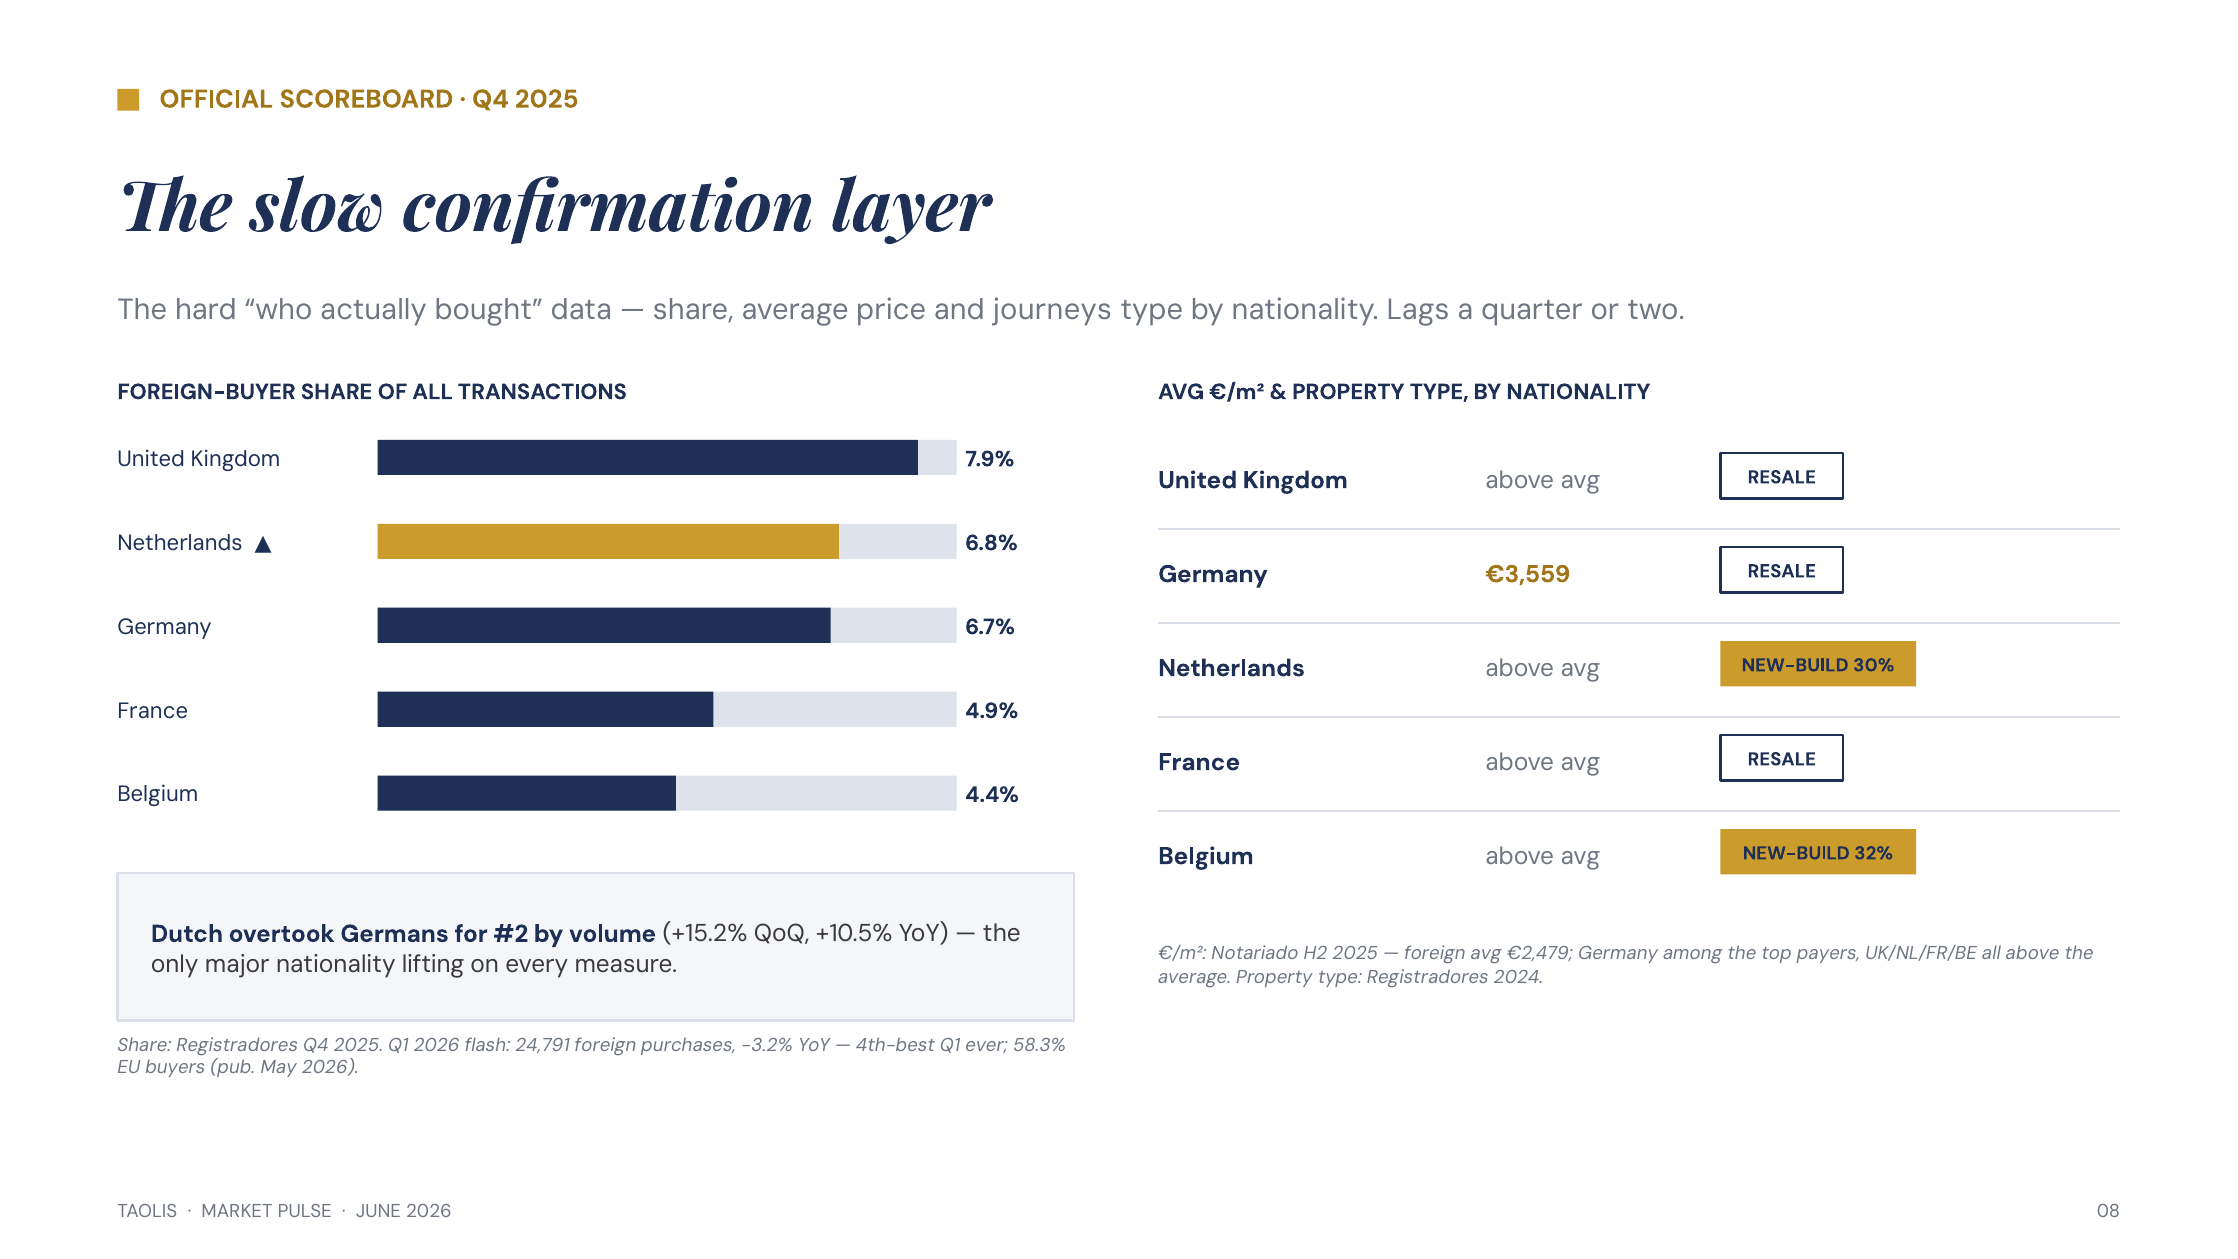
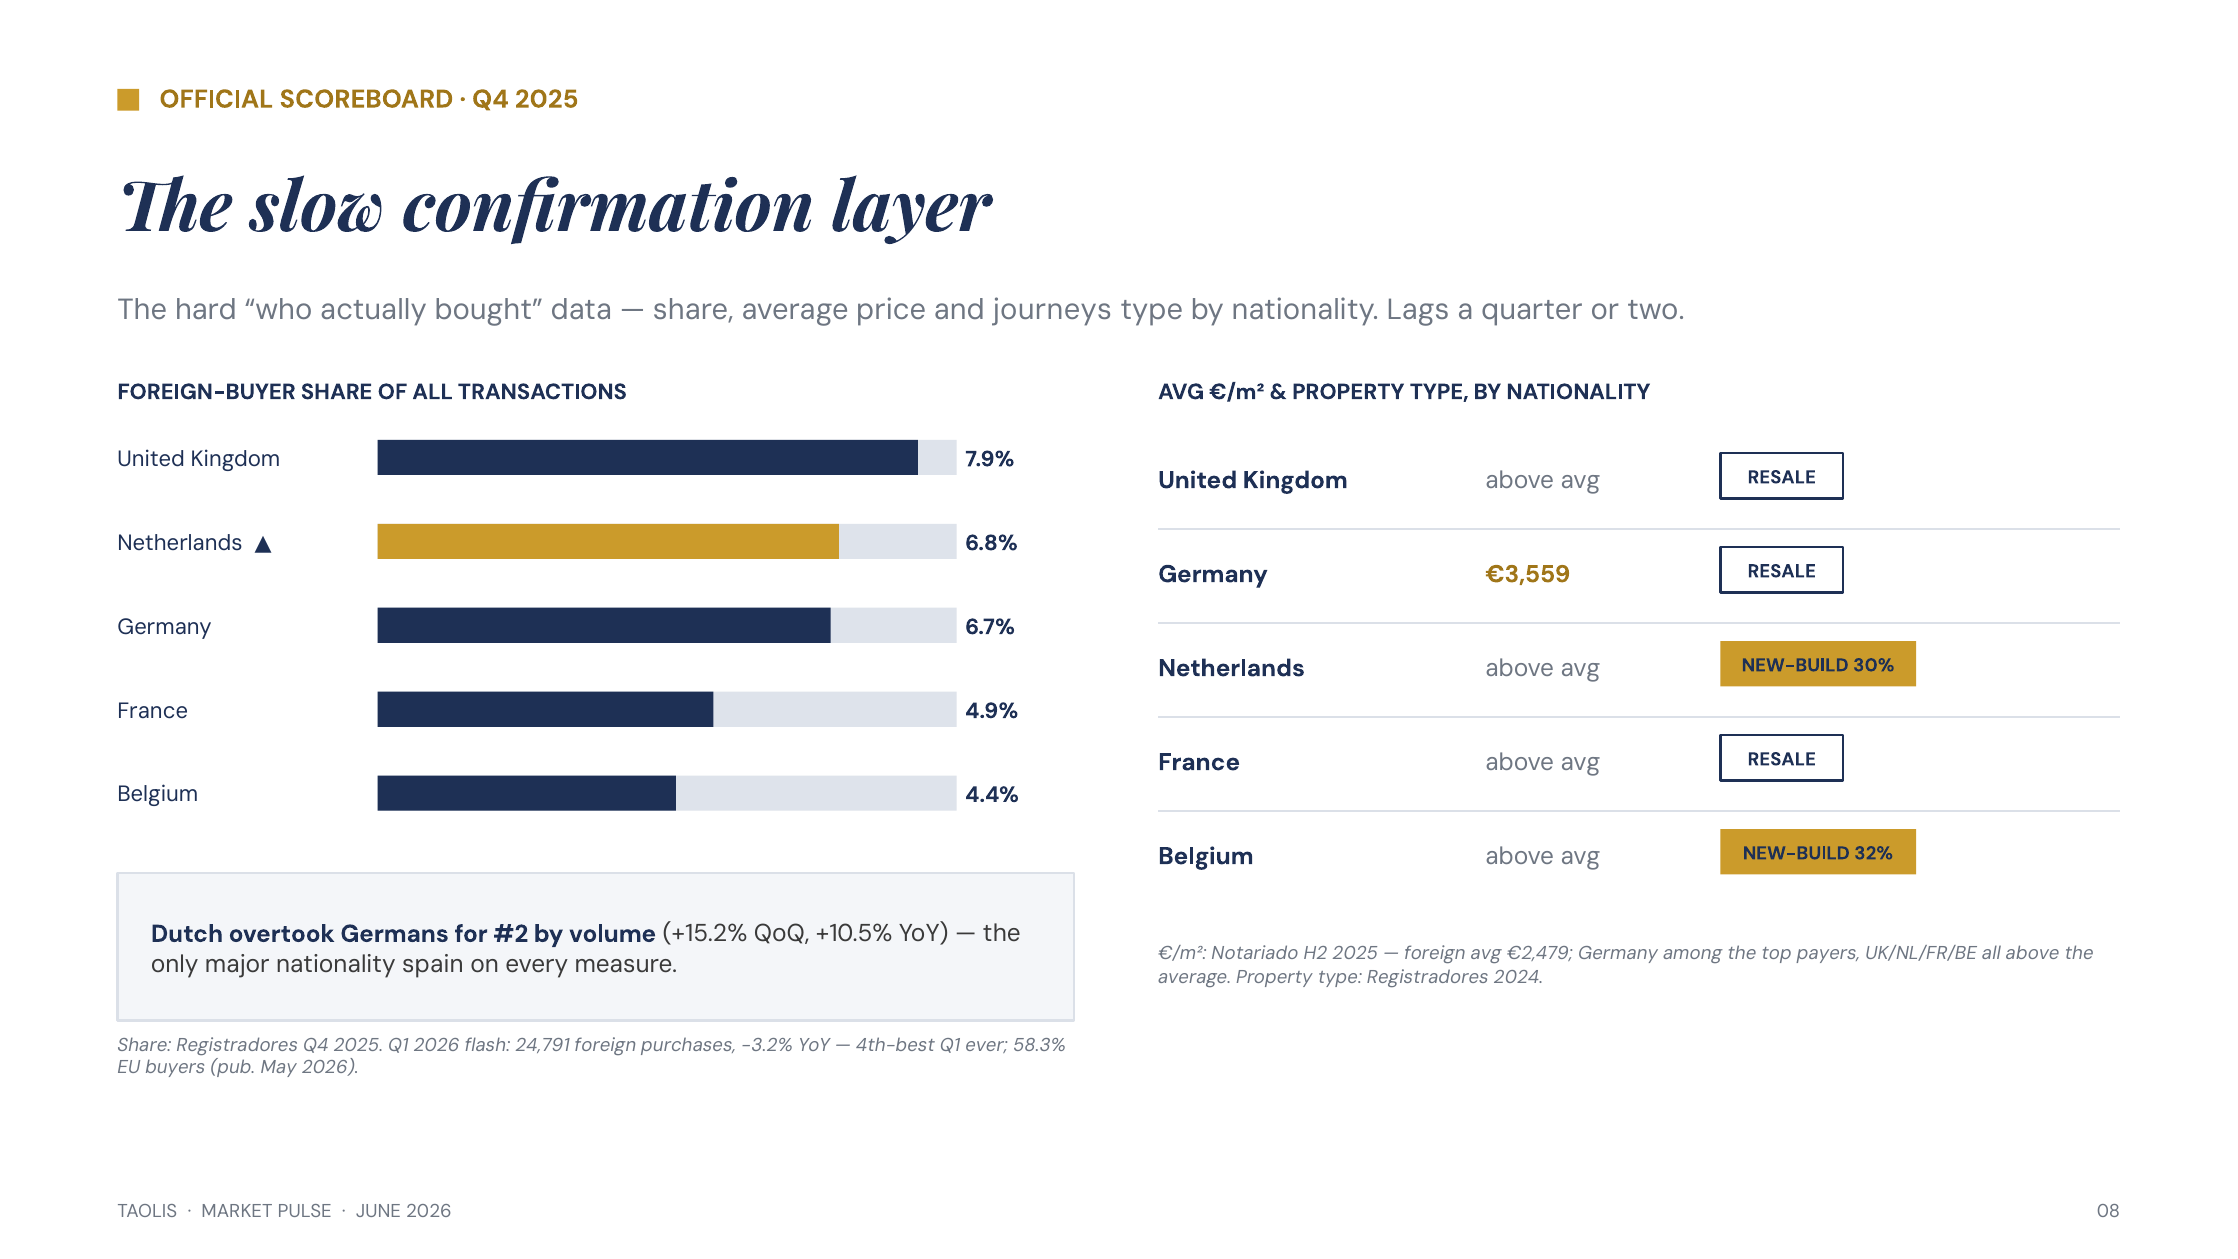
lifting: lifting -> spain
